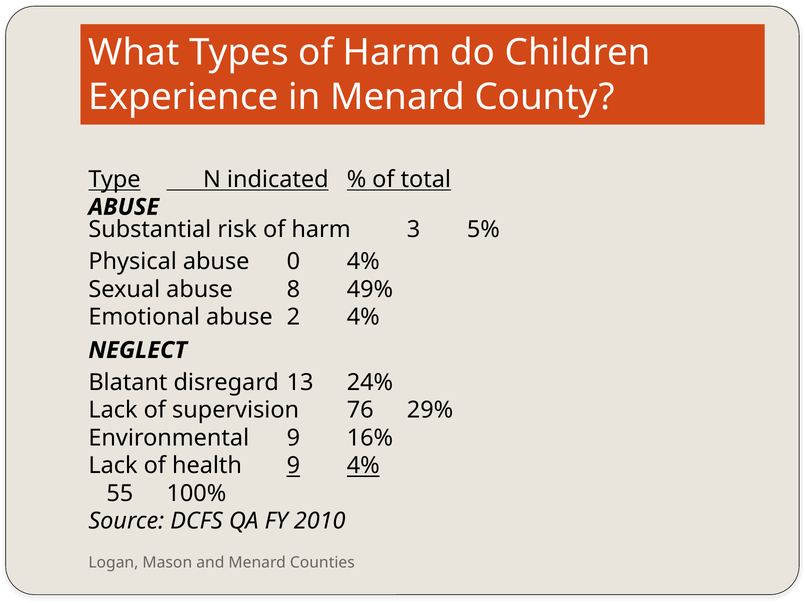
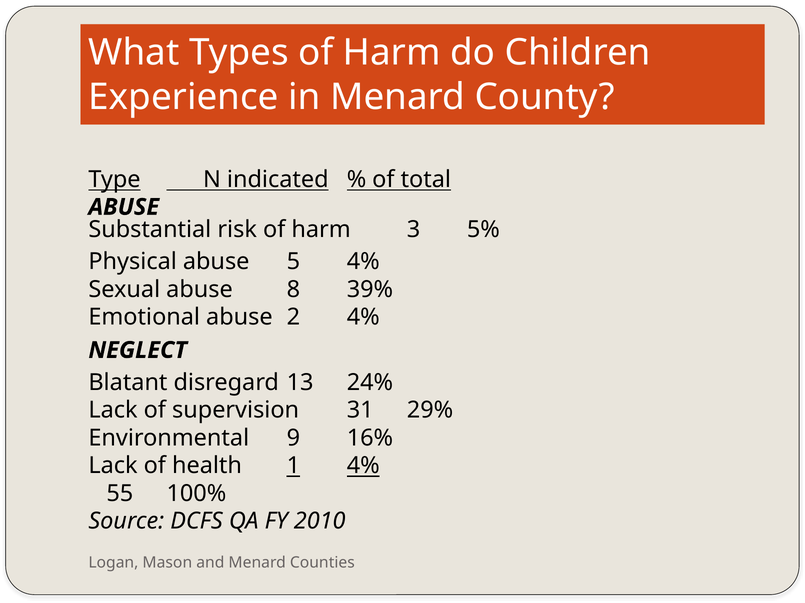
0: 0 -> 5
49%: 49% -> 39%
76: 76 -> 31
health 9: 9 -> 1
